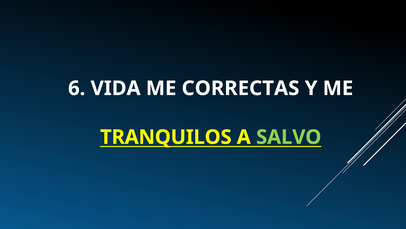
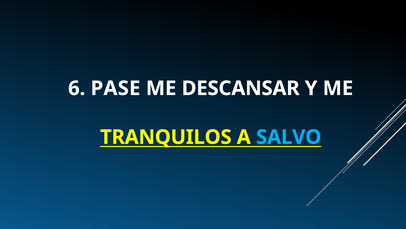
VIDA: VIDA -> PASE
CORRECTAS: CORRECTAS -> DESCANSAR
SALVO colour: light green -> light blue
